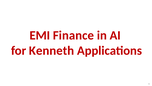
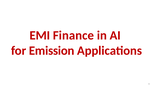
Kenneth: Kenneth -> Emission
